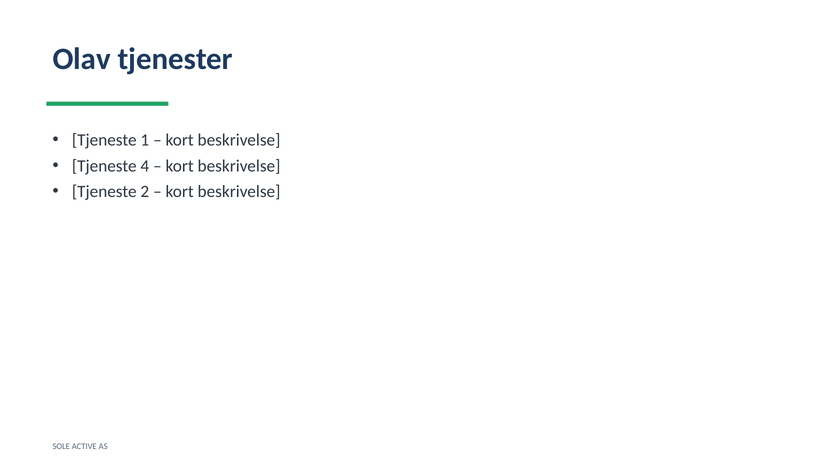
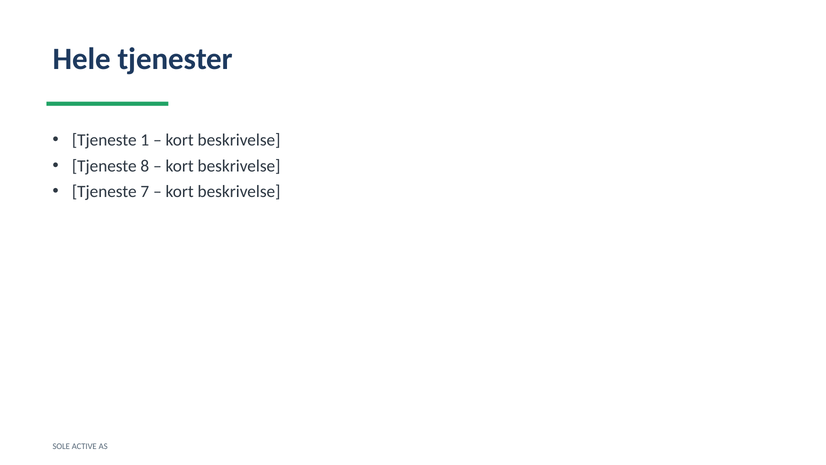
Olav: Olav -> Hele
4: 4 -> 8
2: 2 -> 7
